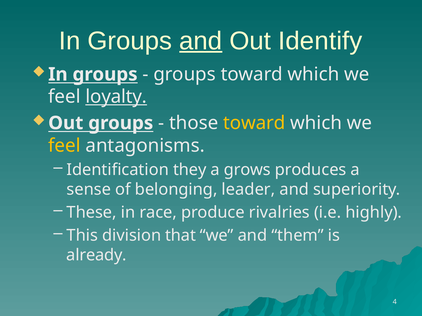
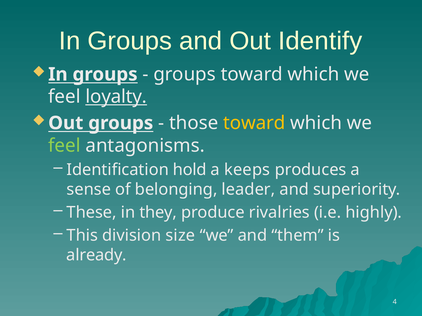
and at (201, 41) underline: present -> none
feel at (64, 146) colour: yellow -> light green
they: they -> hold
grows: grows -> keeps
race: race -> they
that: that -> size
